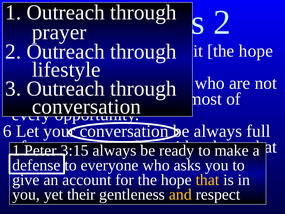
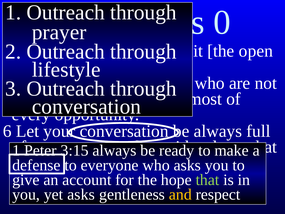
2 at (222, 22): 2 -> 0
it the hope: hope -> open
that at (207, 180) colour: yellow -> light green
yet their: their -> asks
